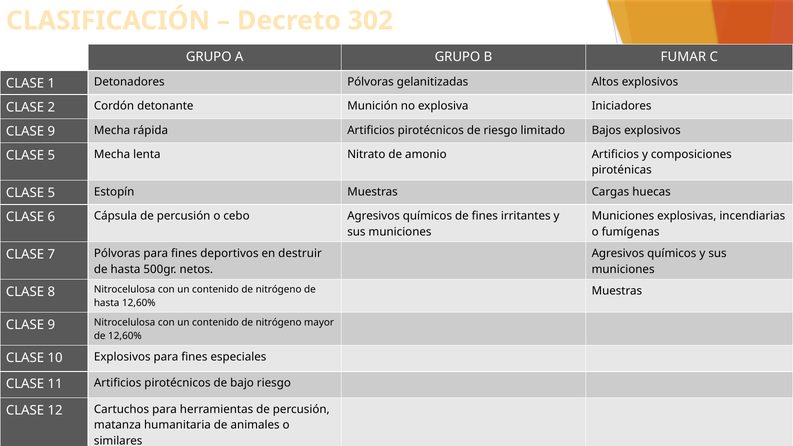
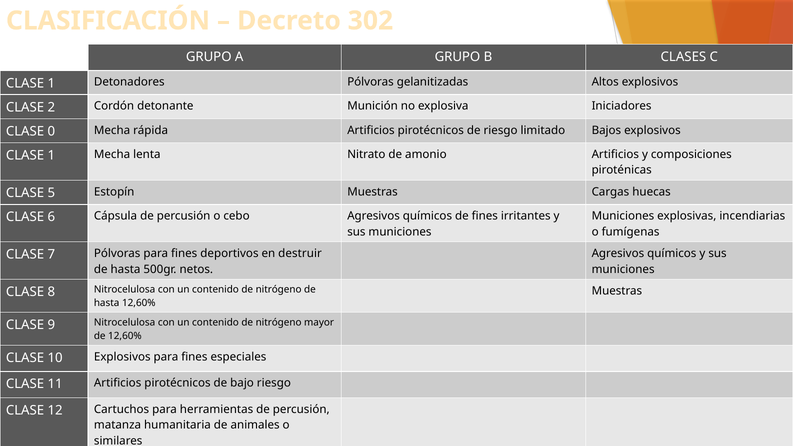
FUMAR: FUMAR -> CLASES
9 at (51, 131): 9 -> 0
5 at (51, 156): 5 -> 1
